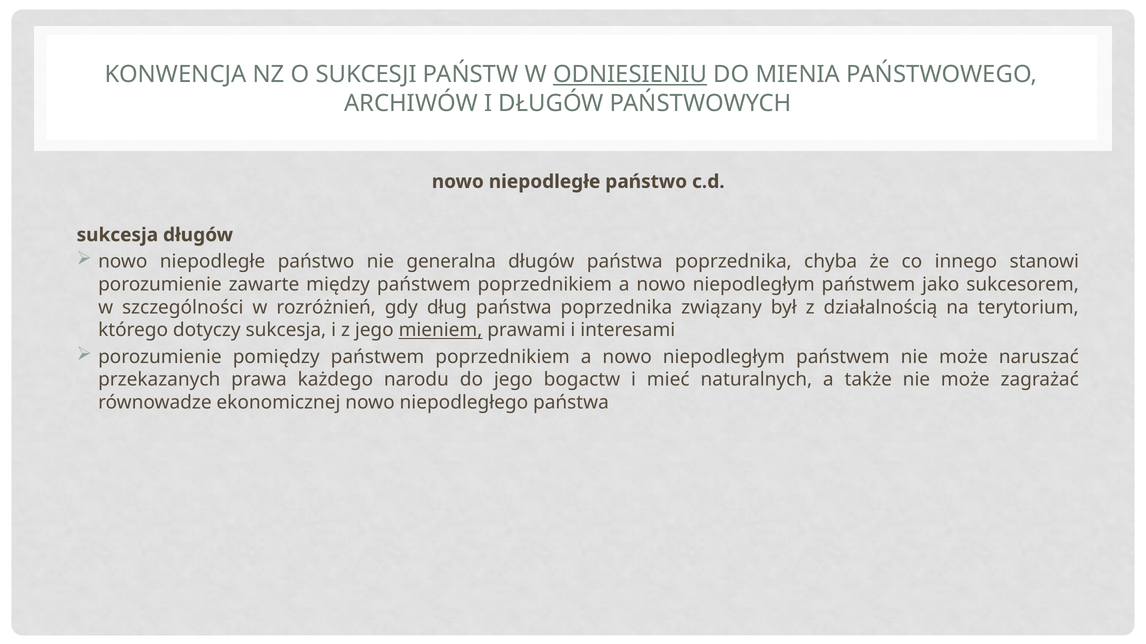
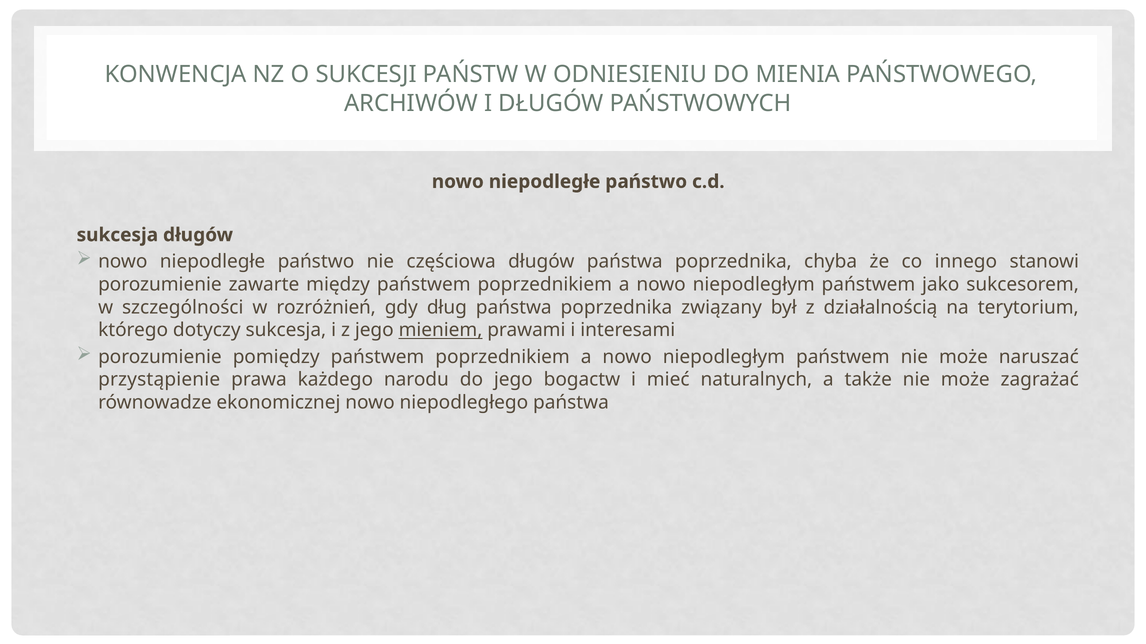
ODNIESIENIU underline: present -> none
generalna: generalna -> częściowa
przekazanych: przekazanych -> przystąpienie
